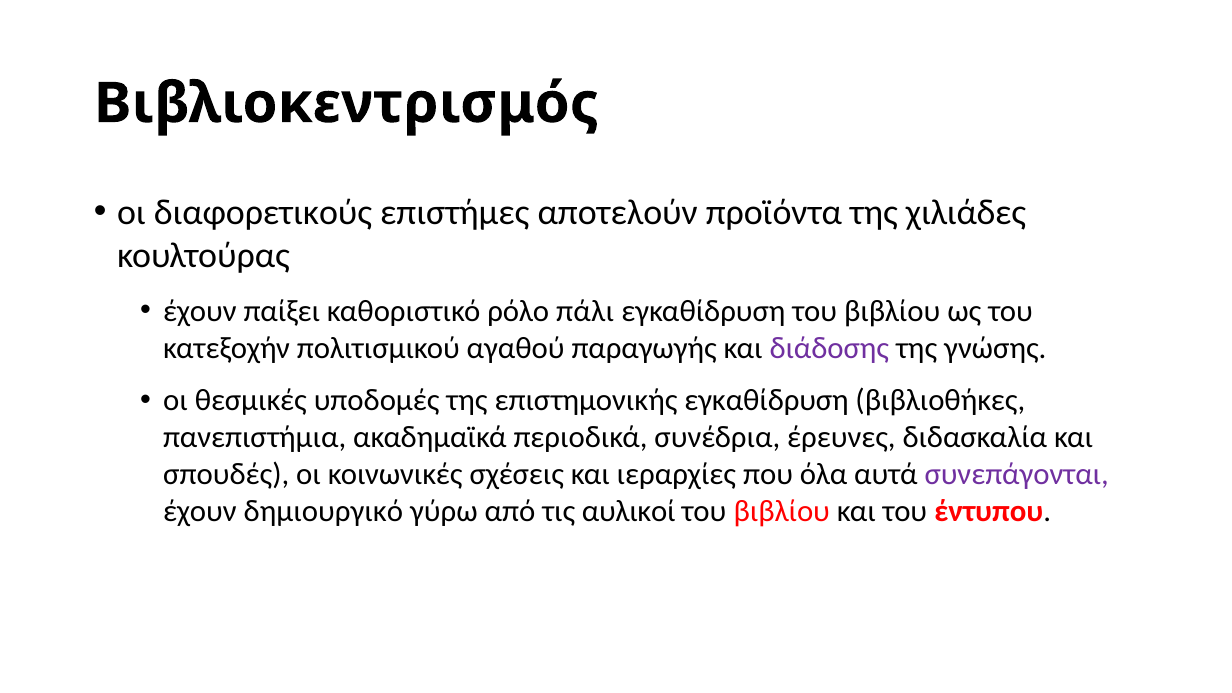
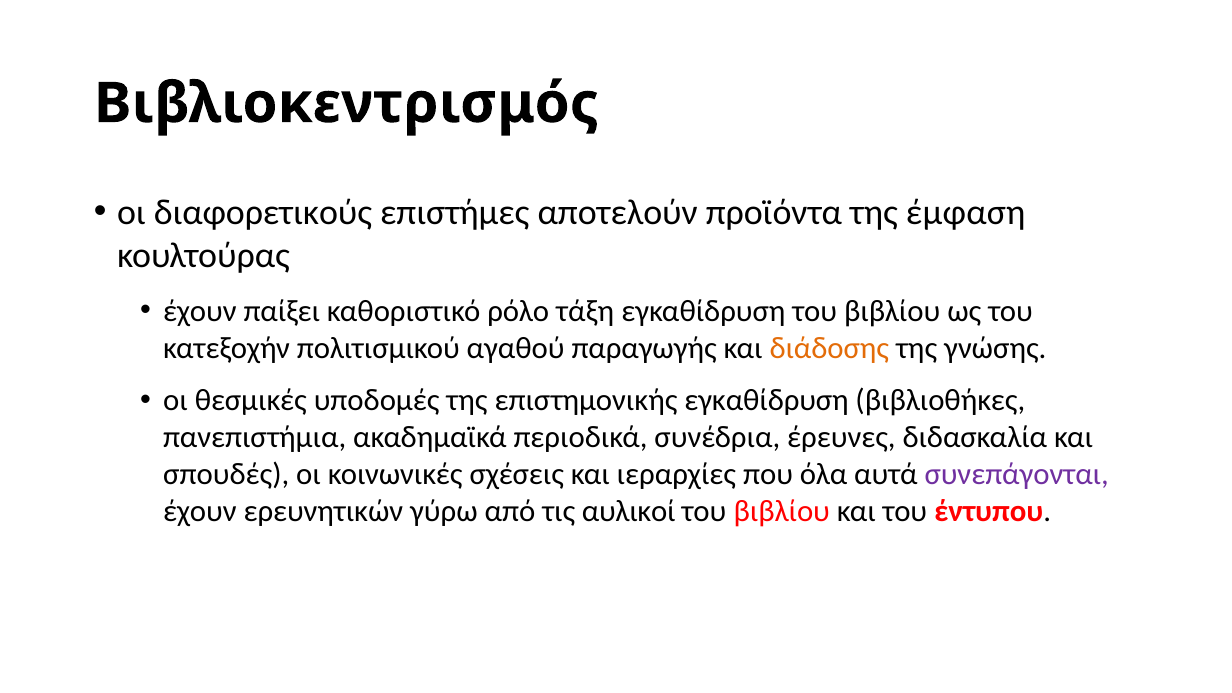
χιλιάδες: χιλιάδες -> έμφαση
πάλι: πάλι -> τάξη
διάδοσης colour: purple -> orange
δημιουργικό: δημιουργικό -> ερευνητικών
